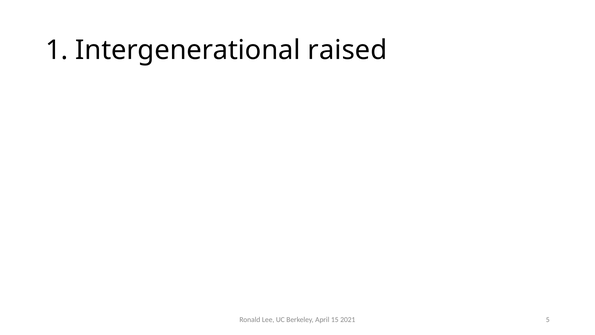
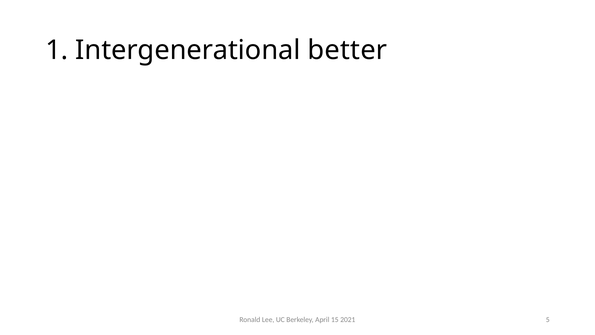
raised: raised -> better
